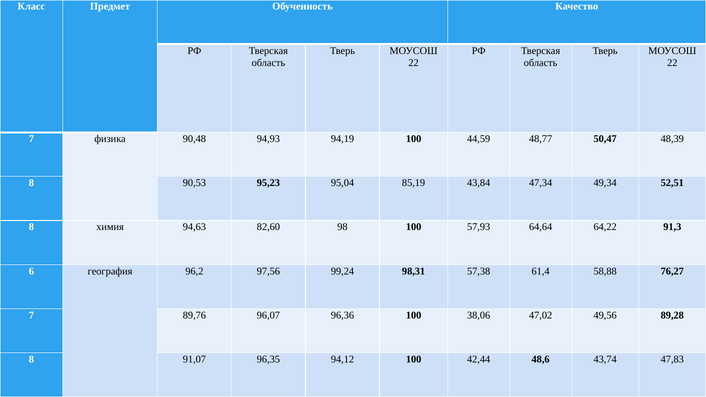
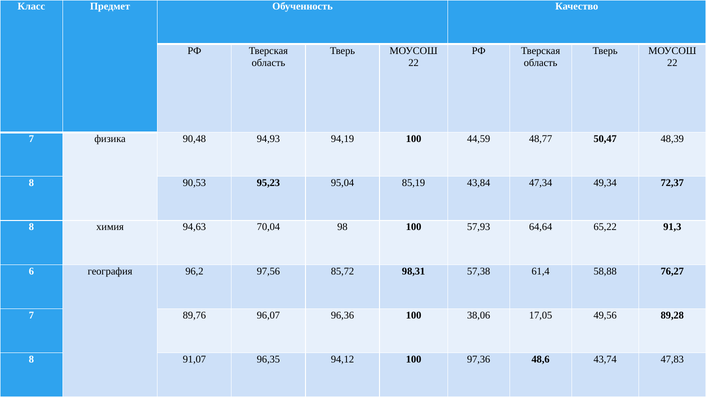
52,51: 52,51 -> 72,37
82,60: 82,60 -> 70,04
64,22: 64,22 -> 65,22
99,24: 99,24 -> 85,72
47,02: 47,02 -> 17,05
42,44: 42,44 -> 97,36
